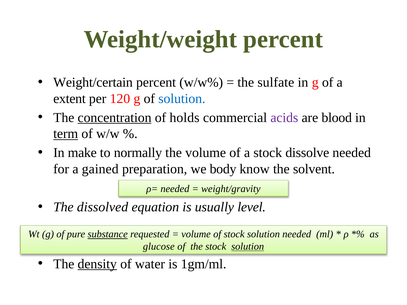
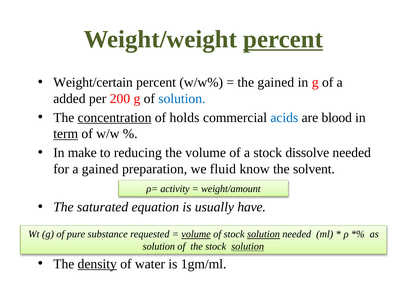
percent at (283, 39) underline: none -> present
the sulfate: sulfate -> gained
extent: extent -> added
120: 120 -> 200
acids colour: purple -> blue
normally: normally -> reducing
body: body -> fluid
ρ= needed: needed -> activity
weight/gravity: weight/gravity -> weight/amount
dissolved: dissolved -> saturated
level: level -> have
substance underline: present -> none
volume at (196, 234) underline: none -> present
solution at (263, 234) underline: none -> present
glucose at (159, 247): glucose -> solution
